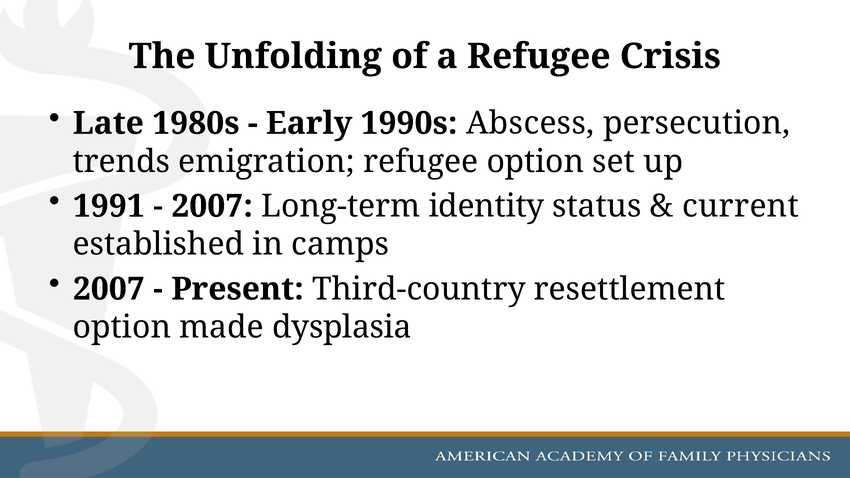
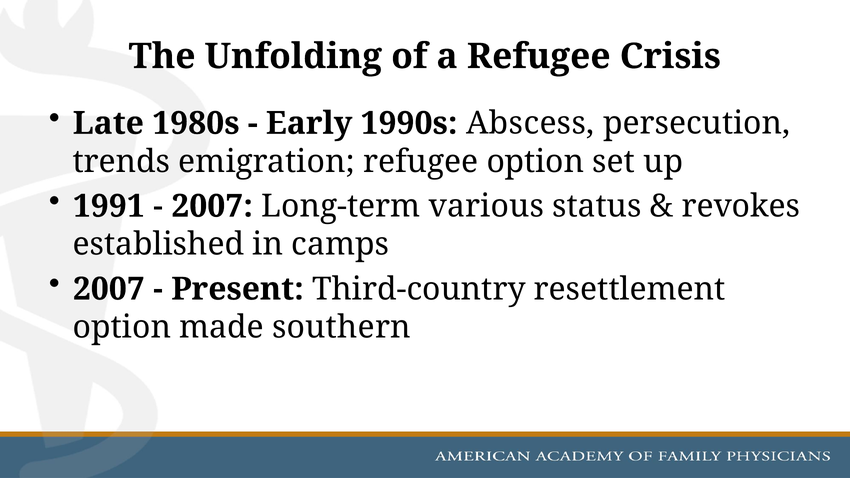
identity: identity -> various
current: current -> revokes
dysplasia: dysplasia -> southern
